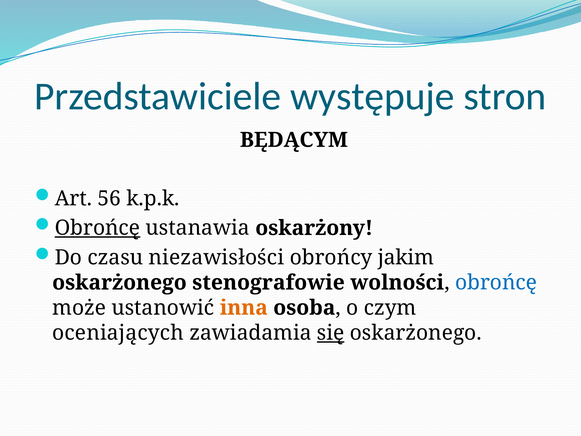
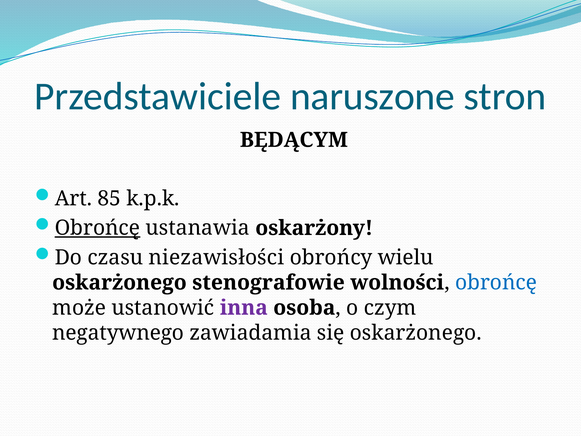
występuje: występuje -> naruszone
56: 56 -> 85
jakim: jakim -> wielu
inna colour: orange -> purple
oceniających: oceniających -> negatywnego
się underline: present -> none
